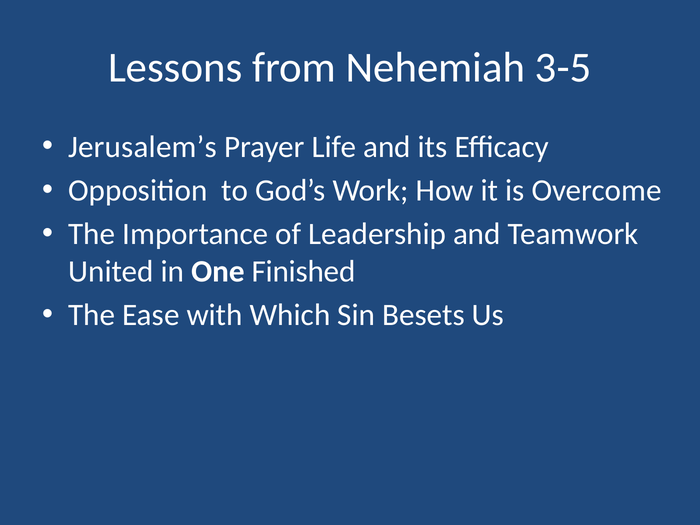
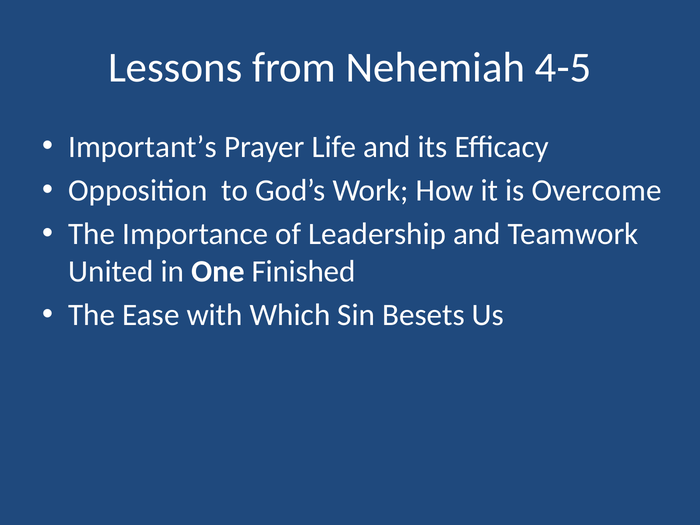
3-5: 3-5 -> 4-5
Jerusalem’s: Jerusalem’s -> Important’s
